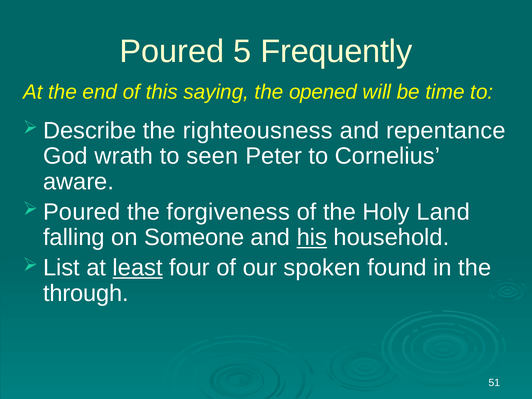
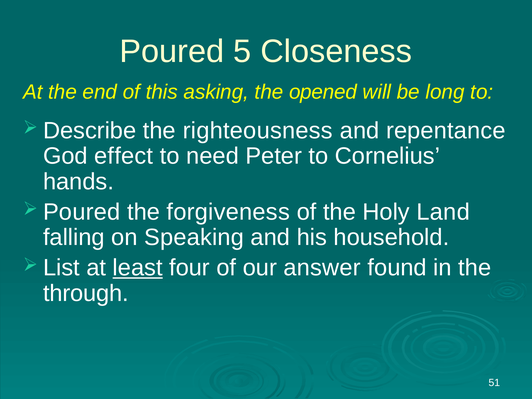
Frequently: Frequently -> Closeness
saying: saying -> asking
time: time -> long
wrath: wrath -> effect
seen: seen -> need
aware: aware -> hands
Someone: Someone -> Speaking
his underline: present -> none
spoken: spoken -> answer
